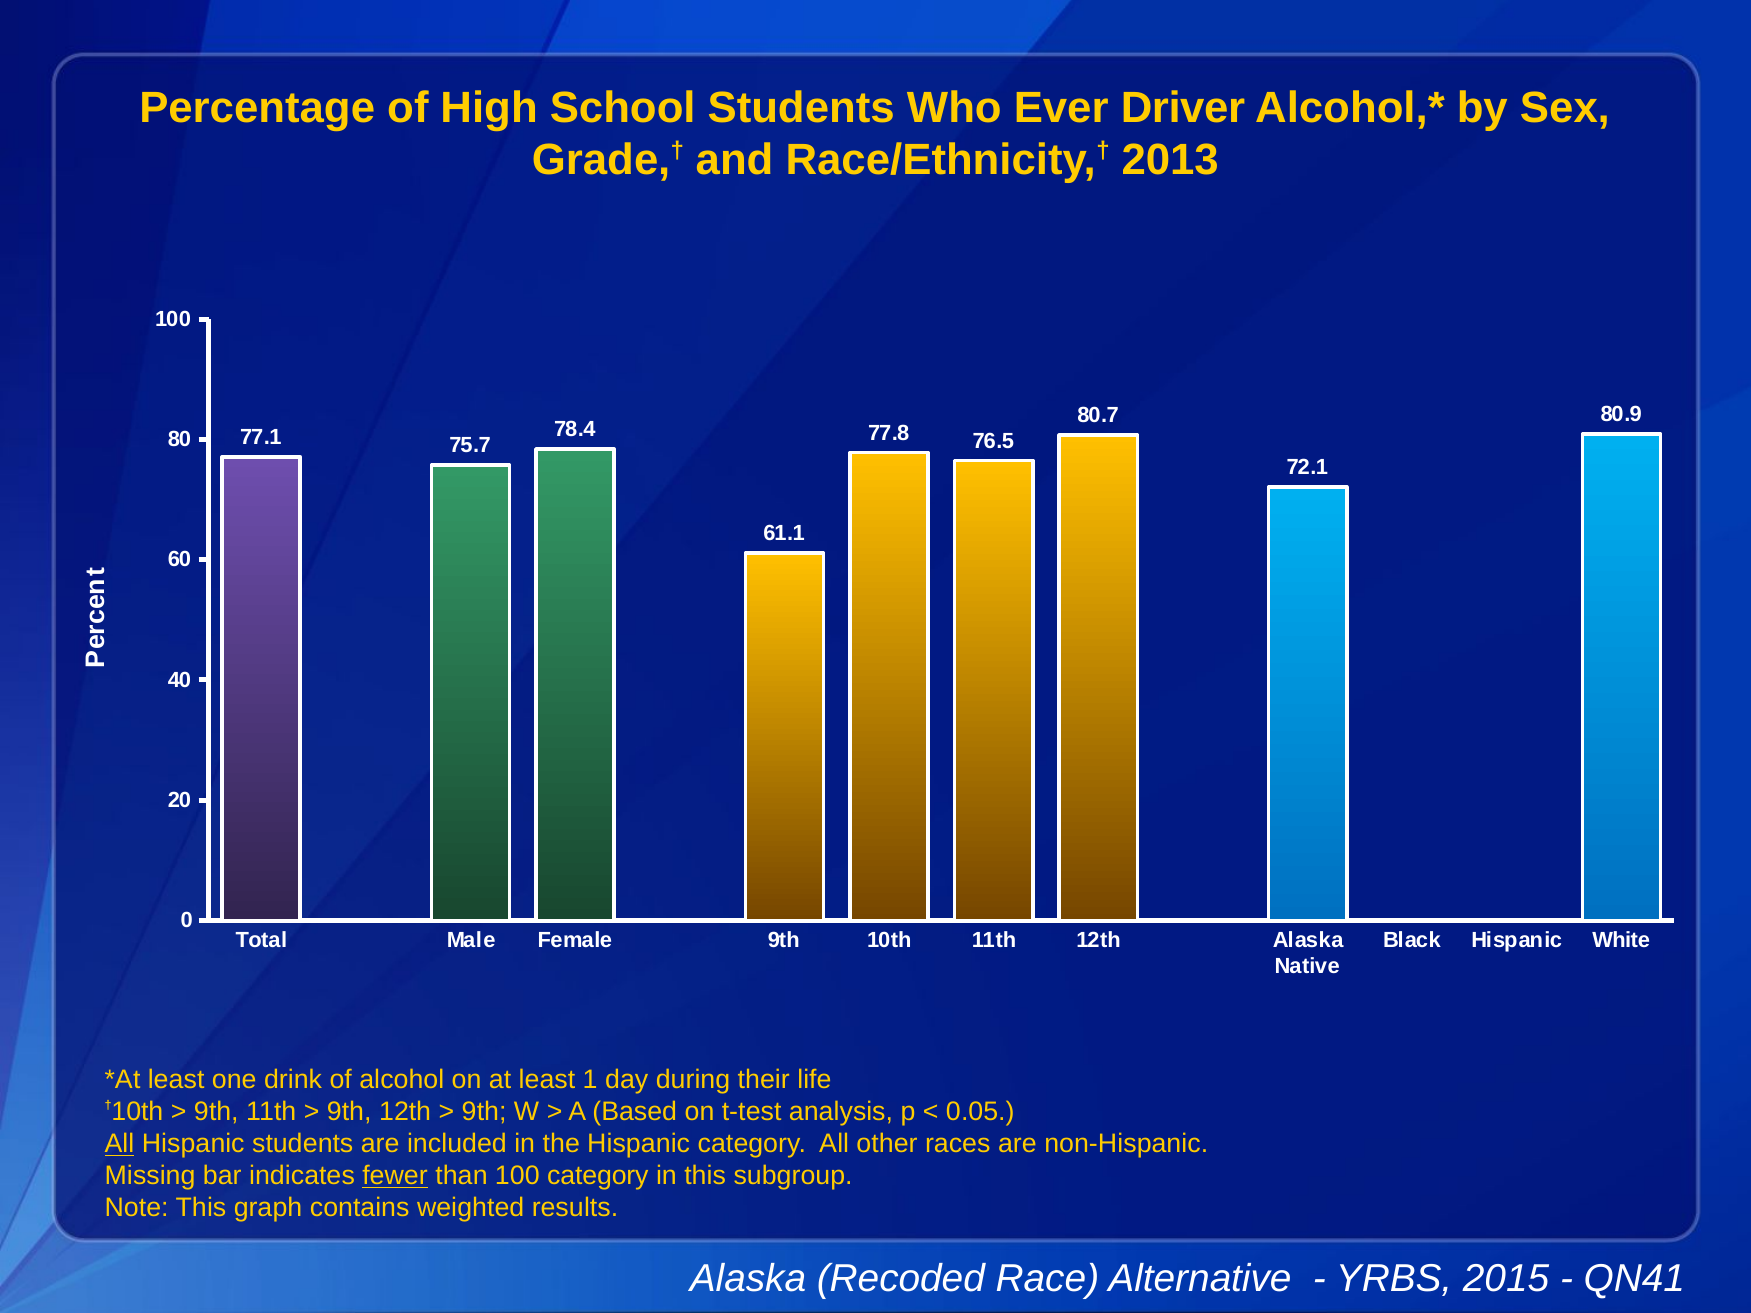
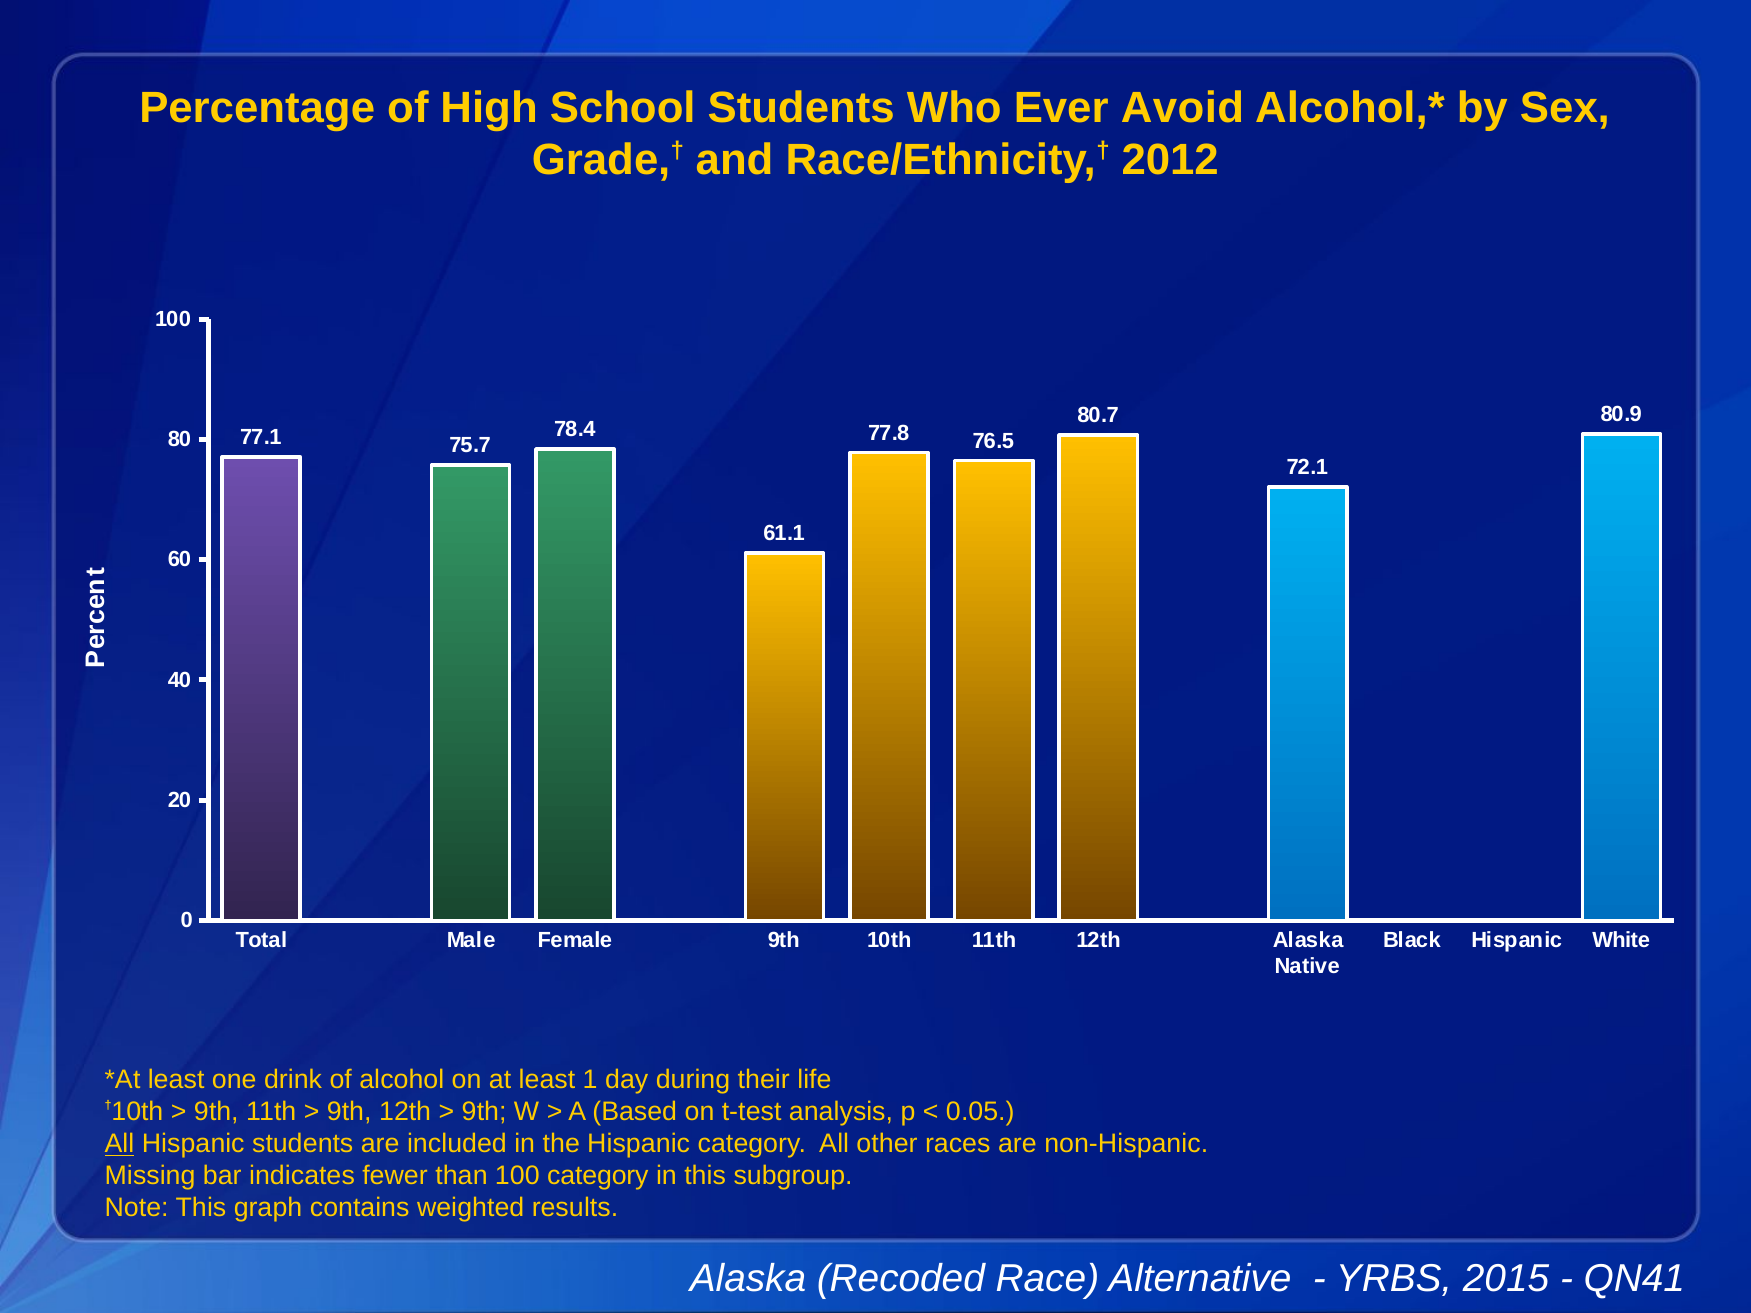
Driver: Driver -> Avoid
2013: 2013 -> 2012
fewer underline: present -> none
